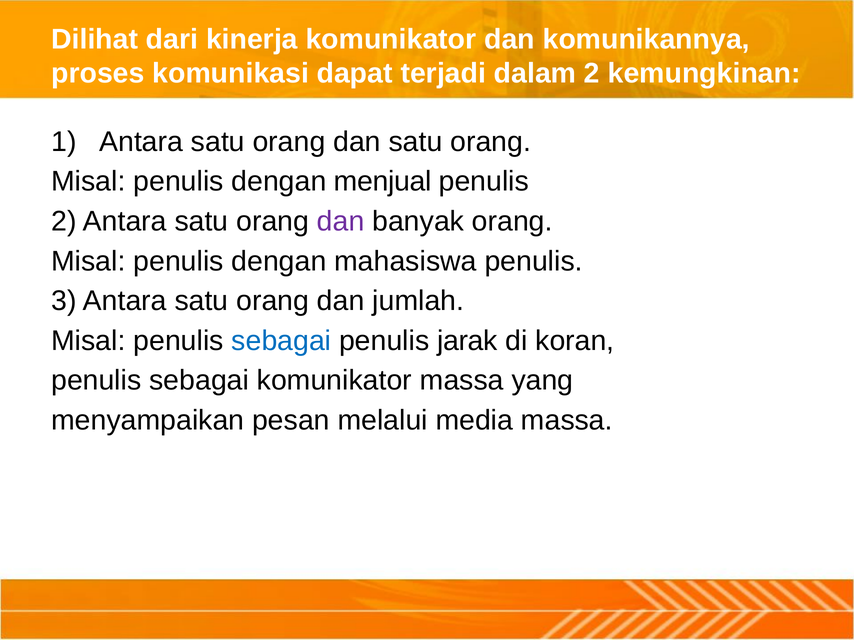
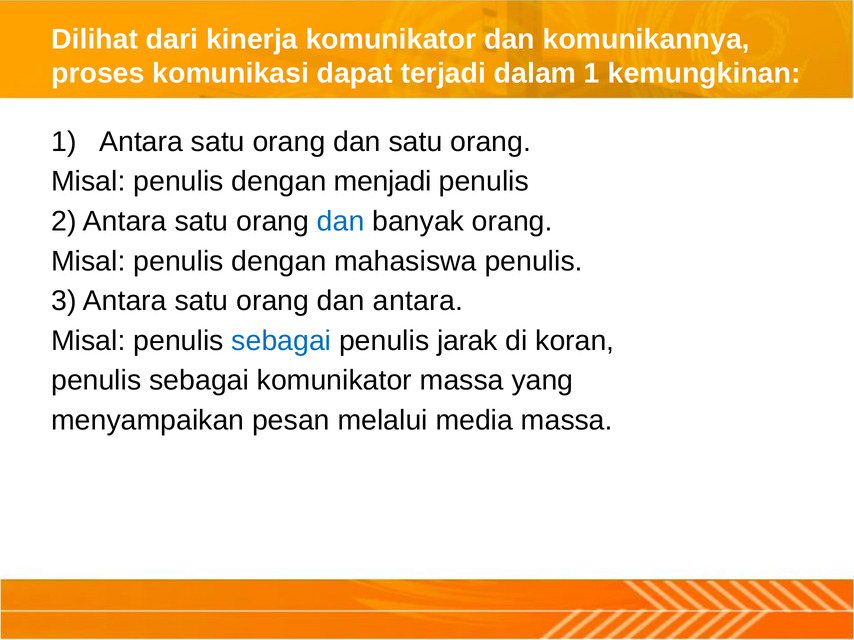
dalam 2: 2 -> 1
menjual: menjual -> menjadi
dan at (341, 221) colour: purple -> blue
dan jumlah: jumlah -> antara
